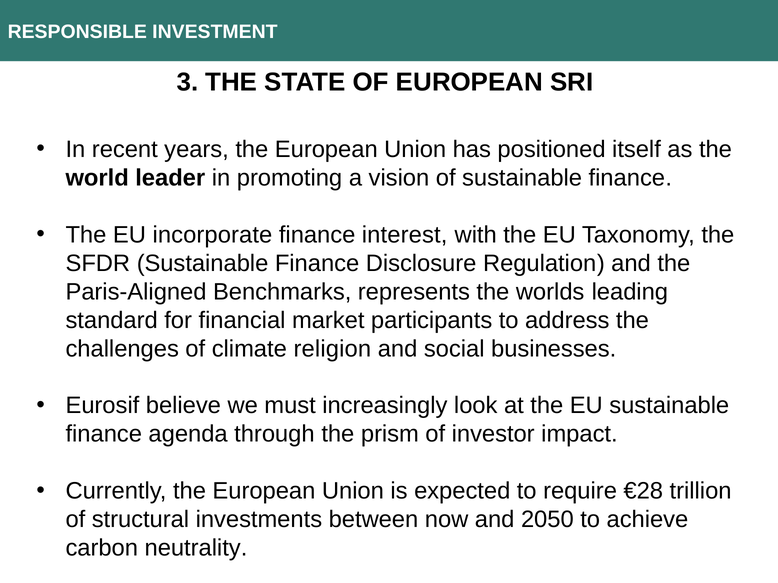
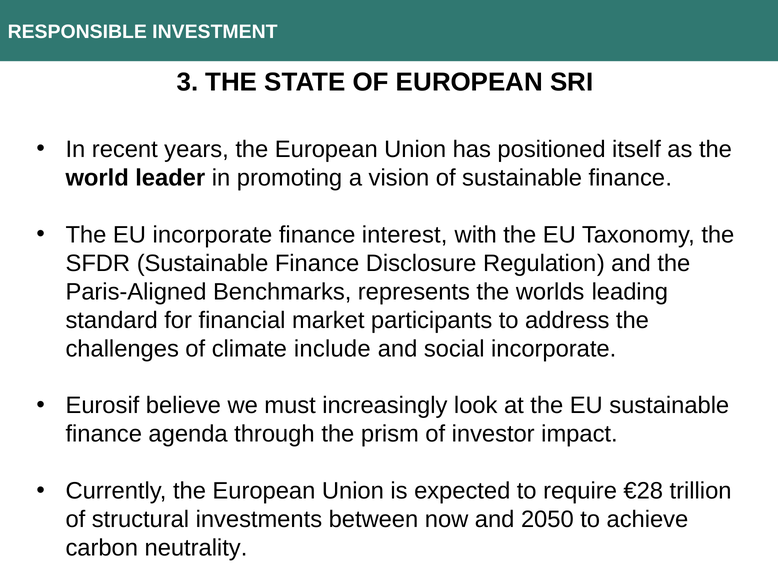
religion: religion -> include
social businesses: businesses -> incorporate
